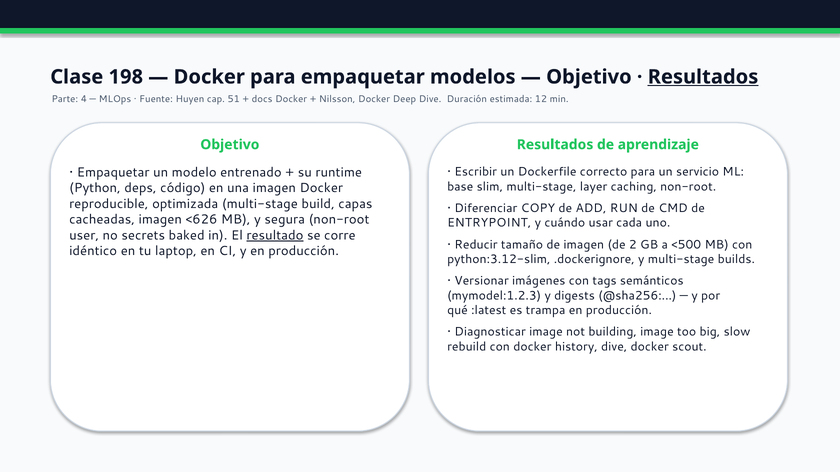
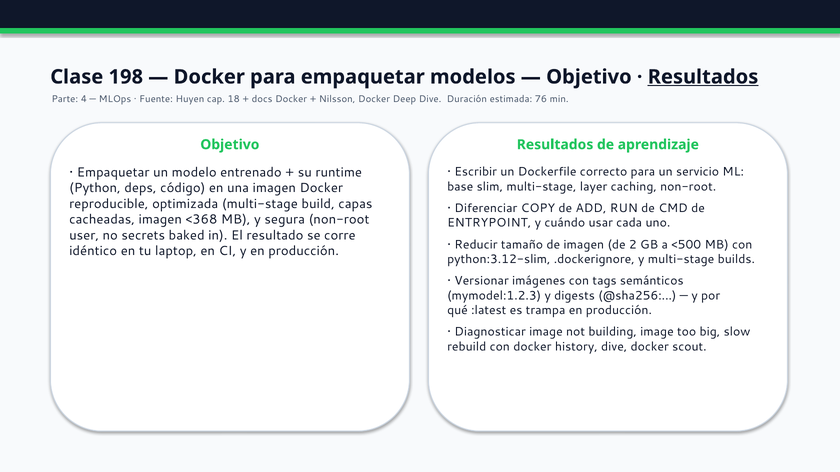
51: 51 -> 18
12: 12 -> 76
<626: <626 -> <368
resultado underline: present -> none
